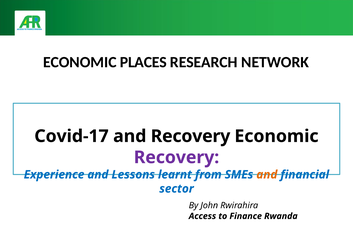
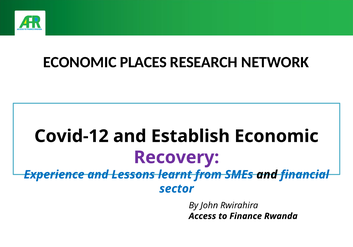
Covid-17: Covid-17 -> Covid-12
and Recovery: Recovery -> Establish
and at (267, 175) colour: orange -> black
